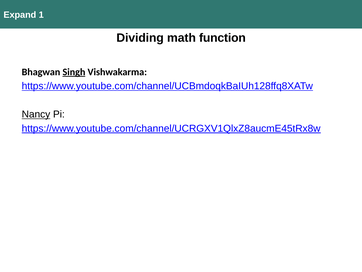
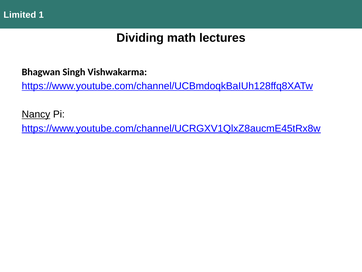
Expand: Expand -> Limited
function: function -> lectures
Singh underline: present -> none
